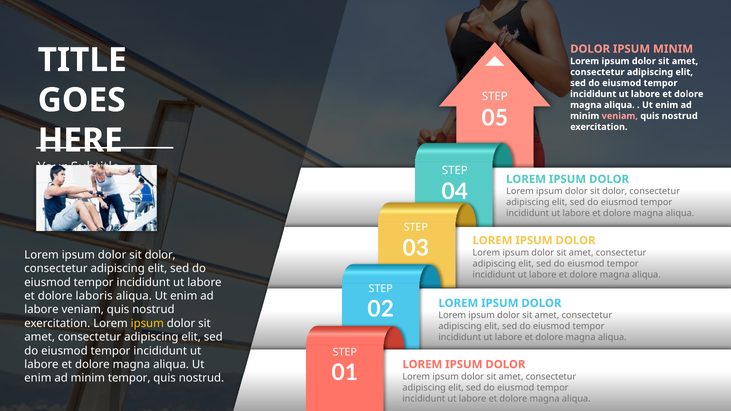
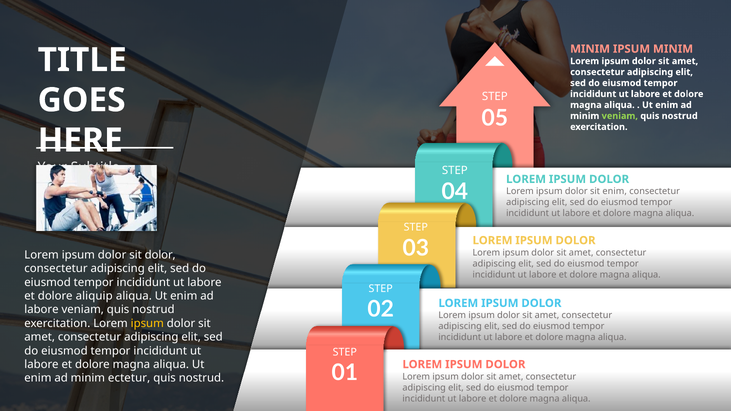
DOLOR at (590, 49): DOLOR -> MINIM
veniam at (620, 116) colour: pink -> light green
dolor at (615, 191): dolor -> enim
laboris: laboris -> aliquip
minim tempor: tempor -> ectetur
